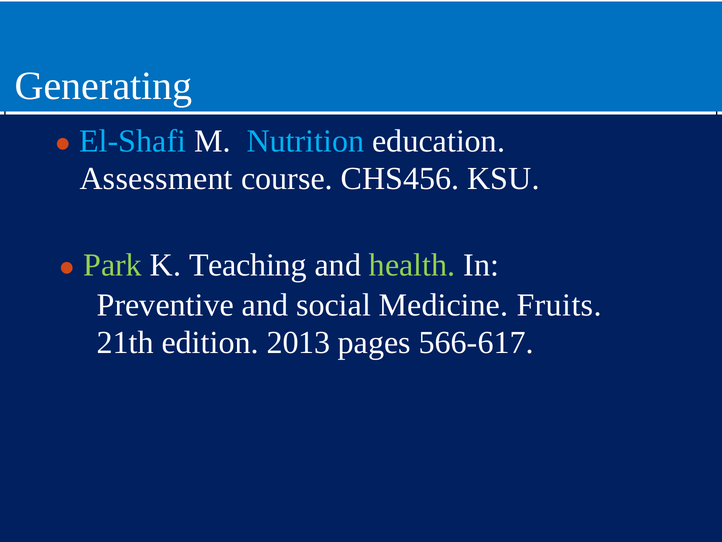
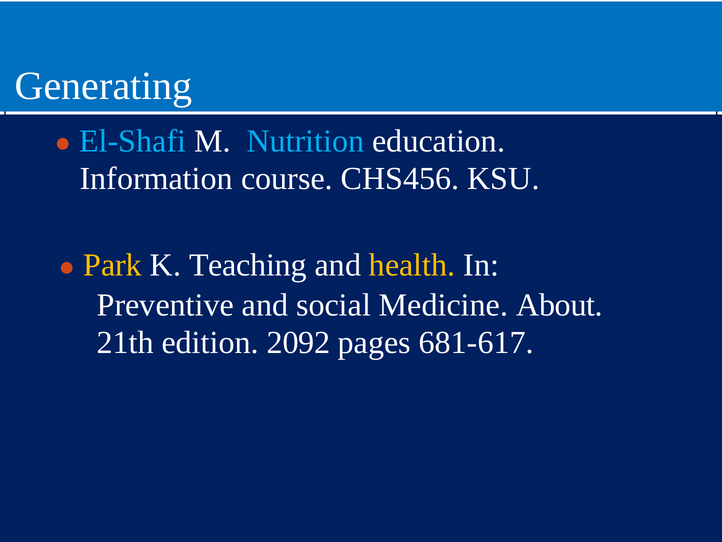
Assessment: Assessment -> Information
Park colour: light green -> yellow
health colour: light green -> yellow
Fruits: Fruits -> About
2013: 2013 -> 2092
566-617: 566-617 -> 681-617
